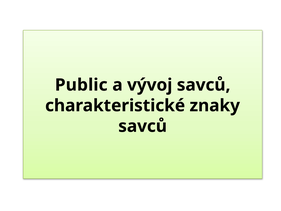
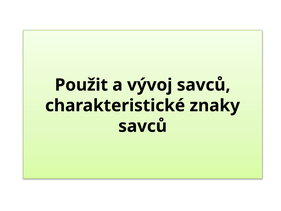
Public: Public -> Použit
